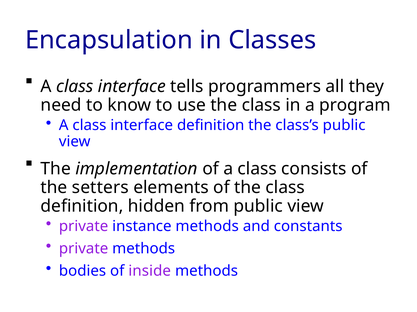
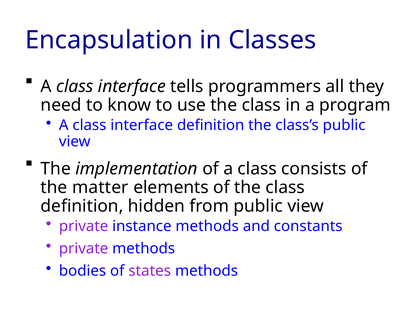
setters: setters -> matter
inside: inside -> states
